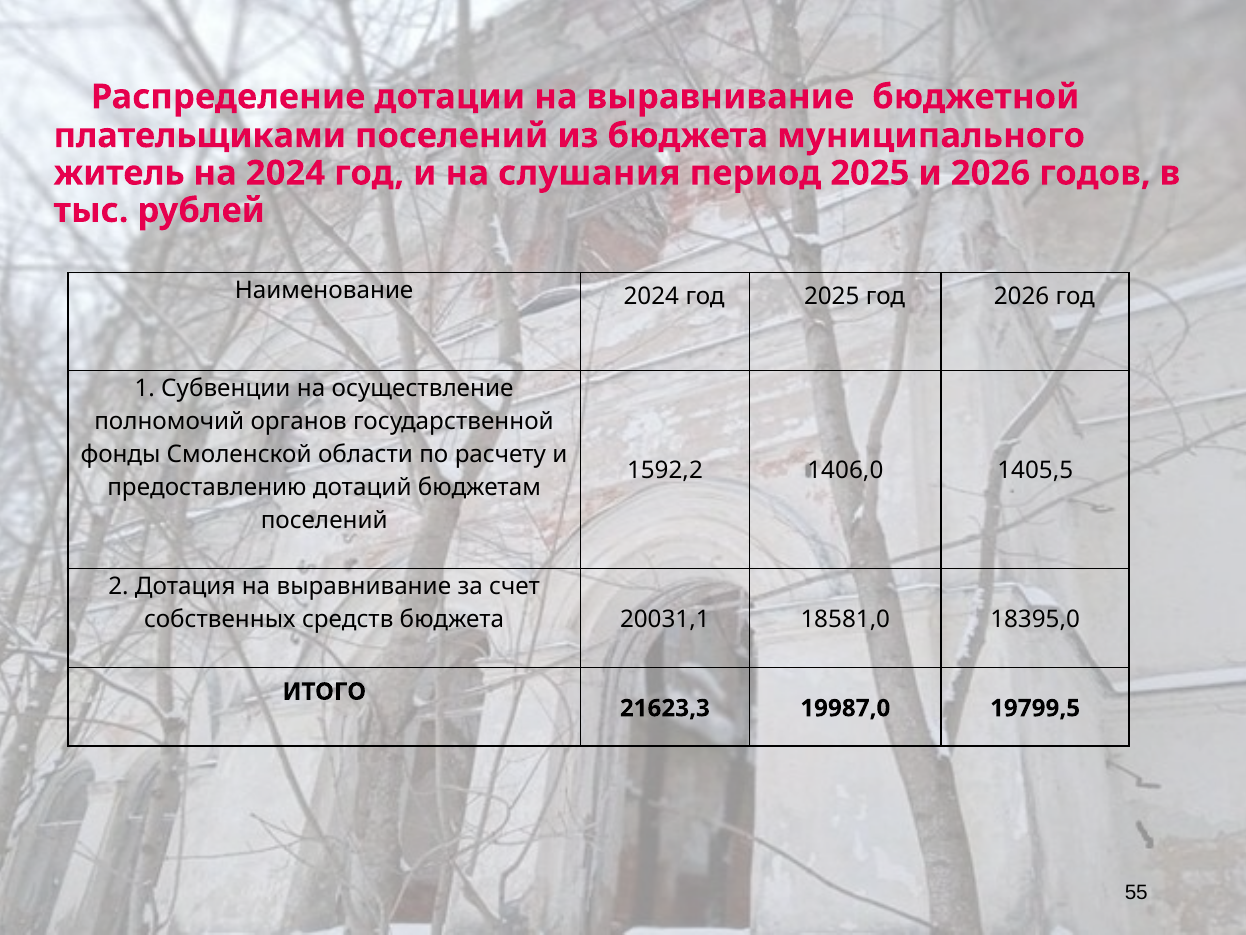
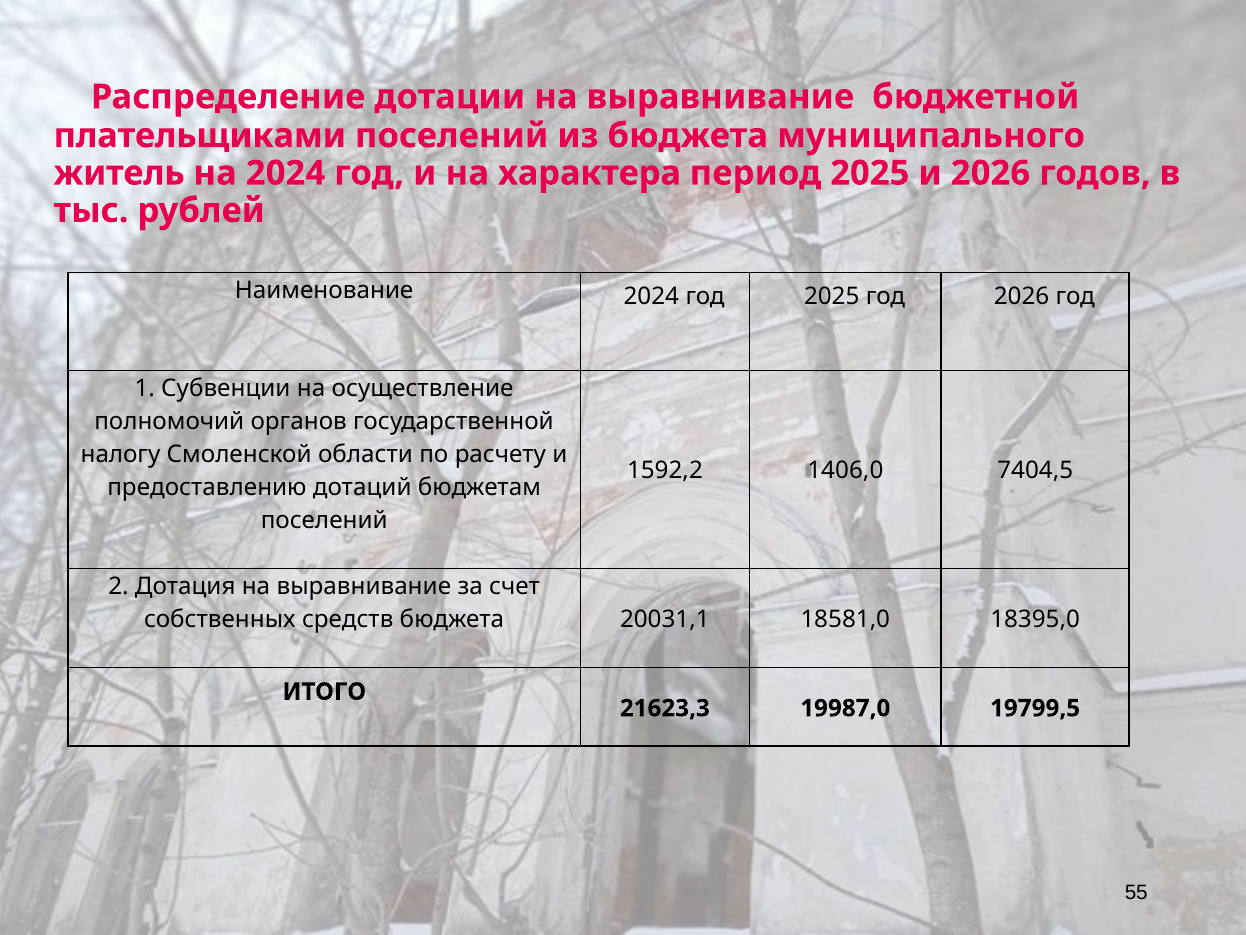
слушания: слушания -> характера
фонды: фонды -> налогу
1405,5: 1405,5 -> 7404,5
